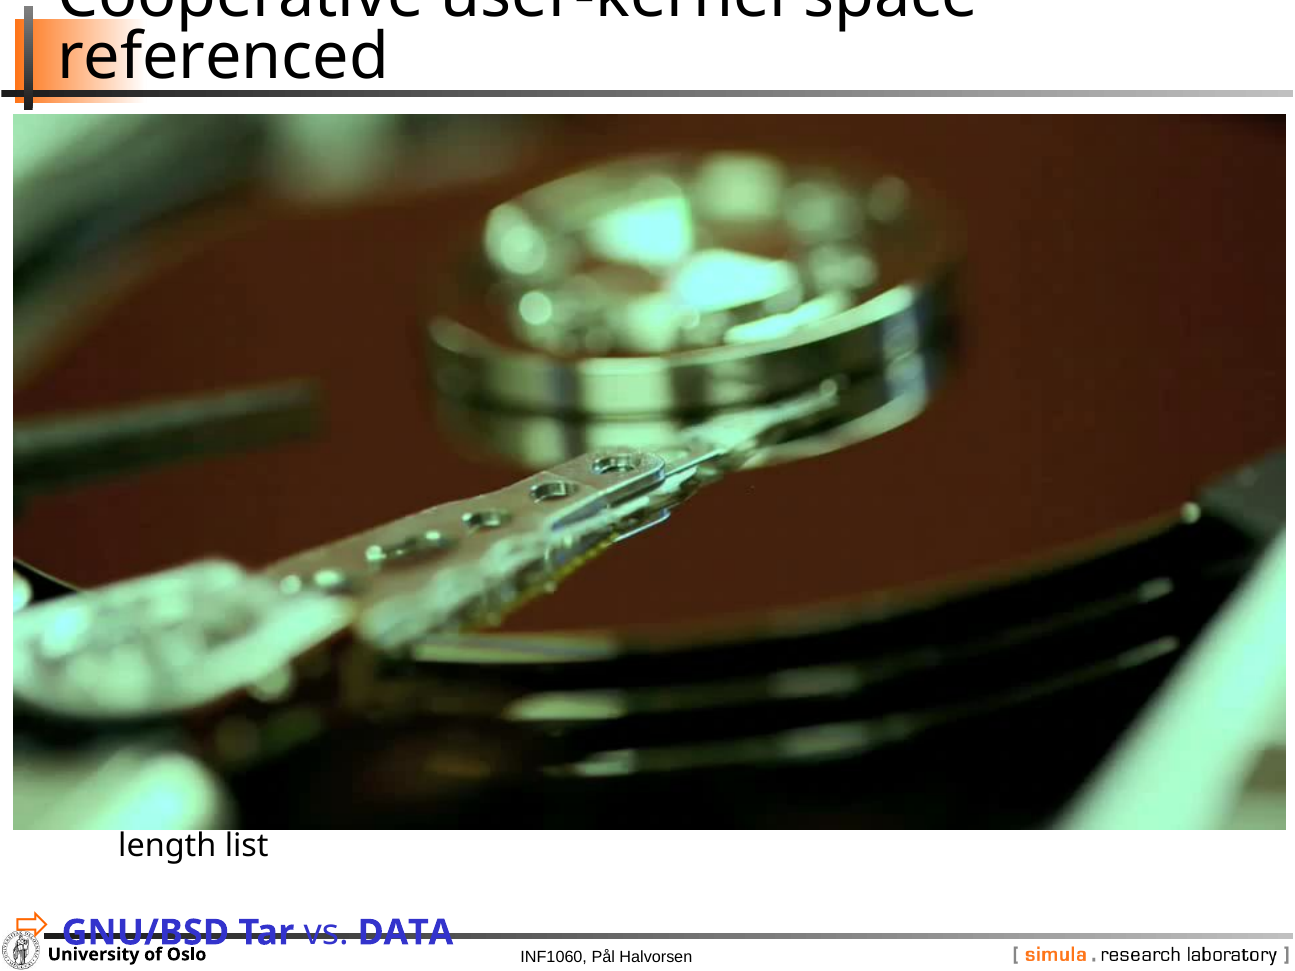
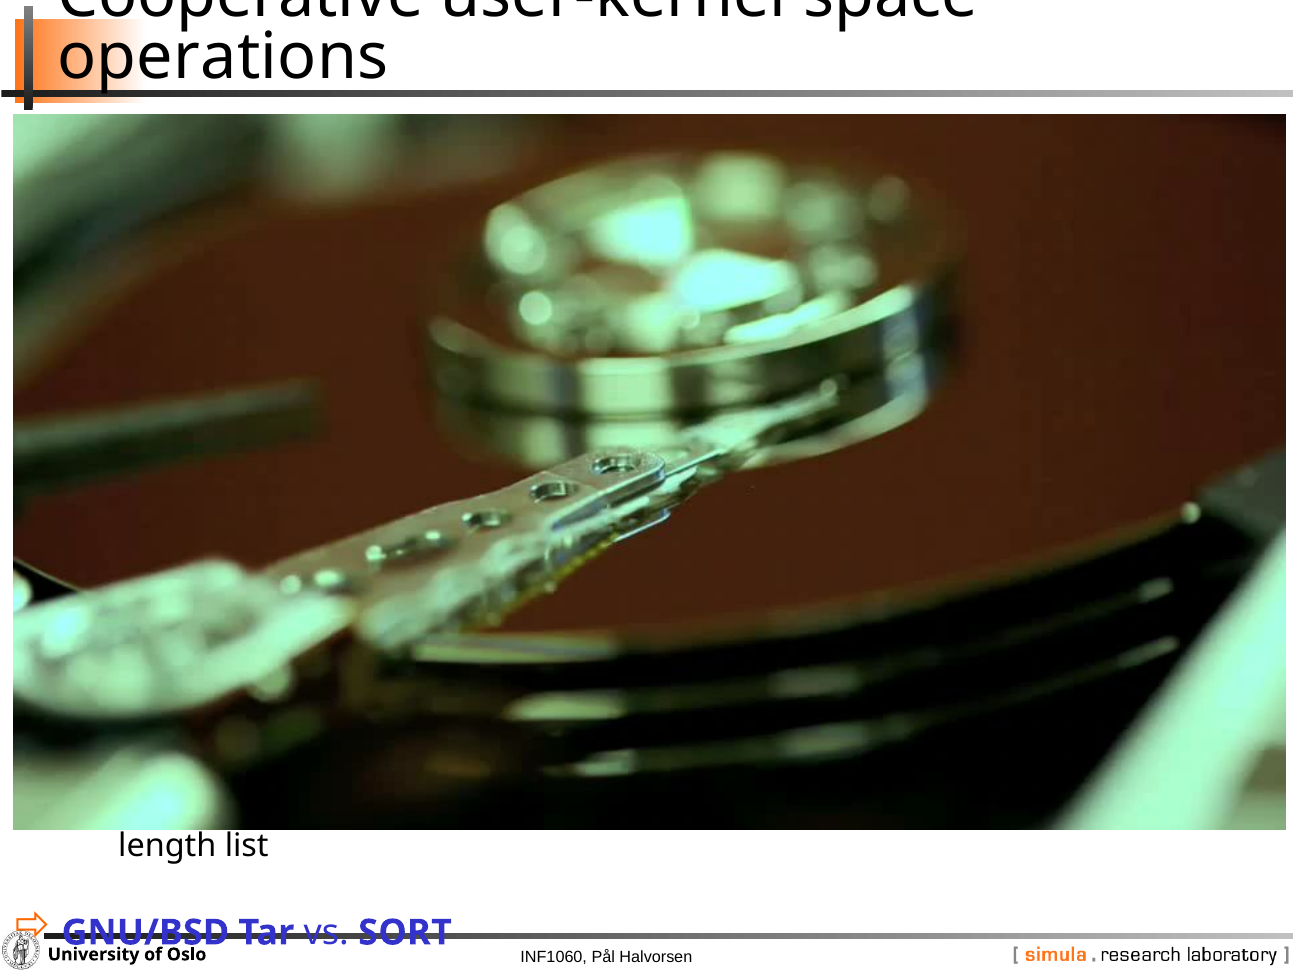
referenced: referenced -> operations
vs DATA: DATA -> SORT
